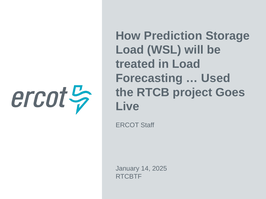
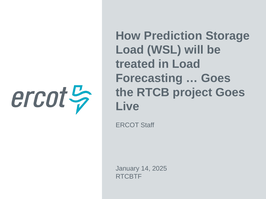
Used at (216, 78): Used -> Goes
